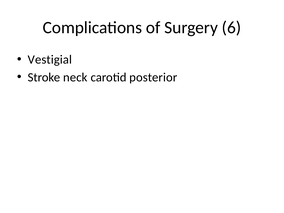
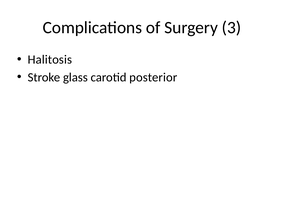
6: 6 -> 3
Vestigial: Vestigial -> Halitosis
neck: neck -> glass
